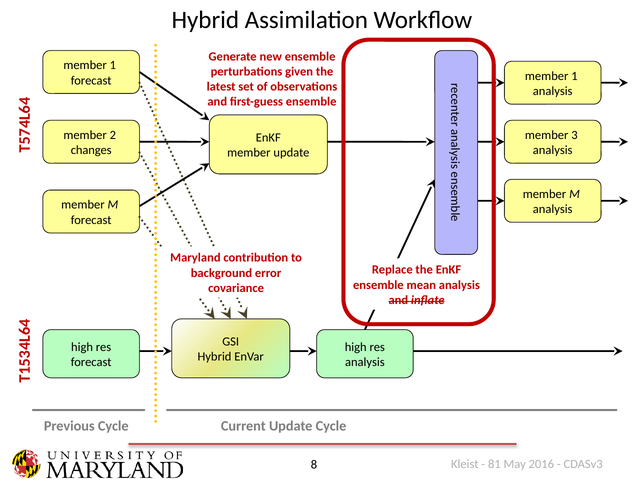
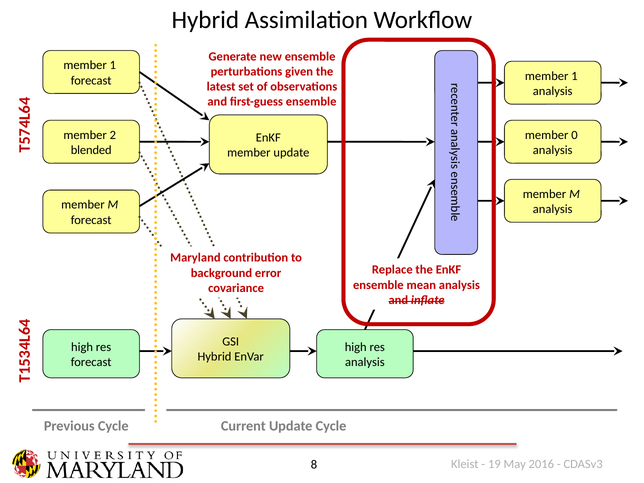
member 3: 3 -> 0
changes: changes -> blended
81: 81 -> 19
